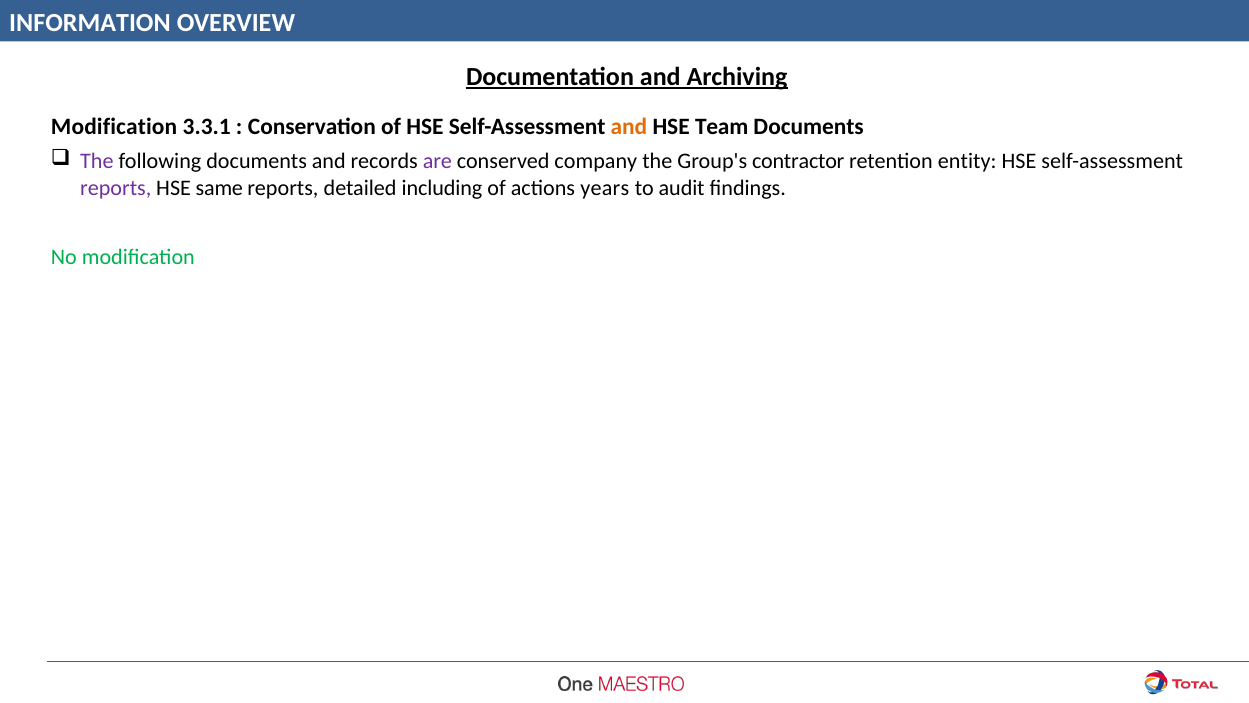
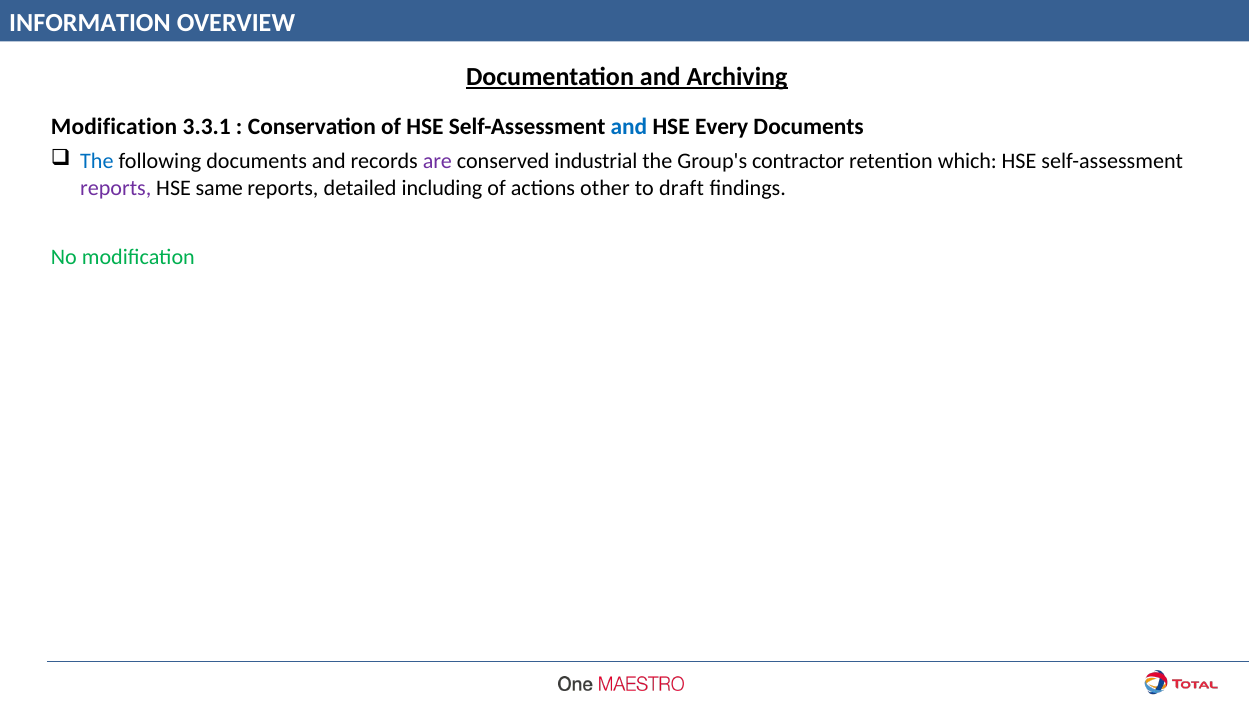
and at (629, 126) colour: orange -> blue
Team: Team -> Every
The at (97, 161) colour: purple -> blue
company: company -> industrial
entity: entity -> which
years: years -> other
audit: audit -> draft
